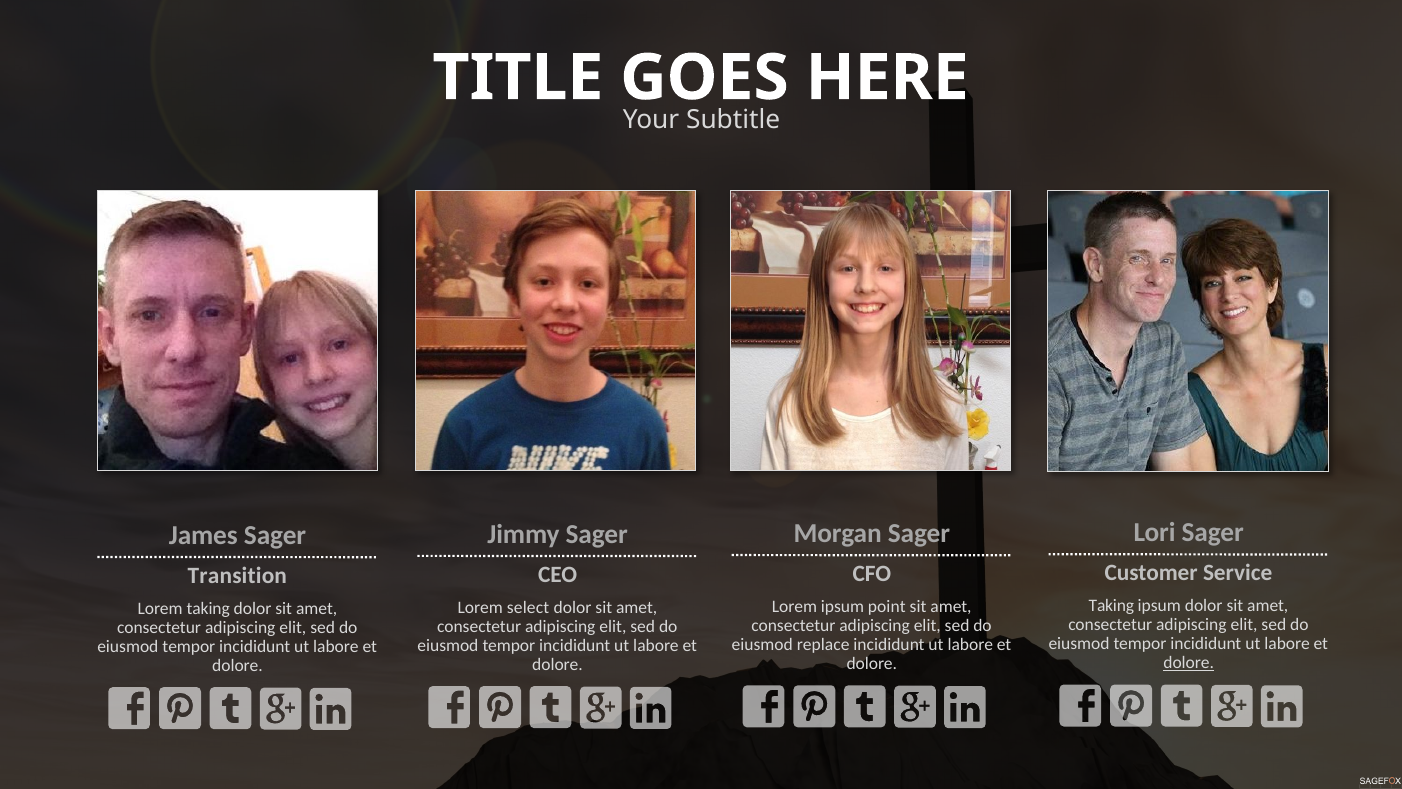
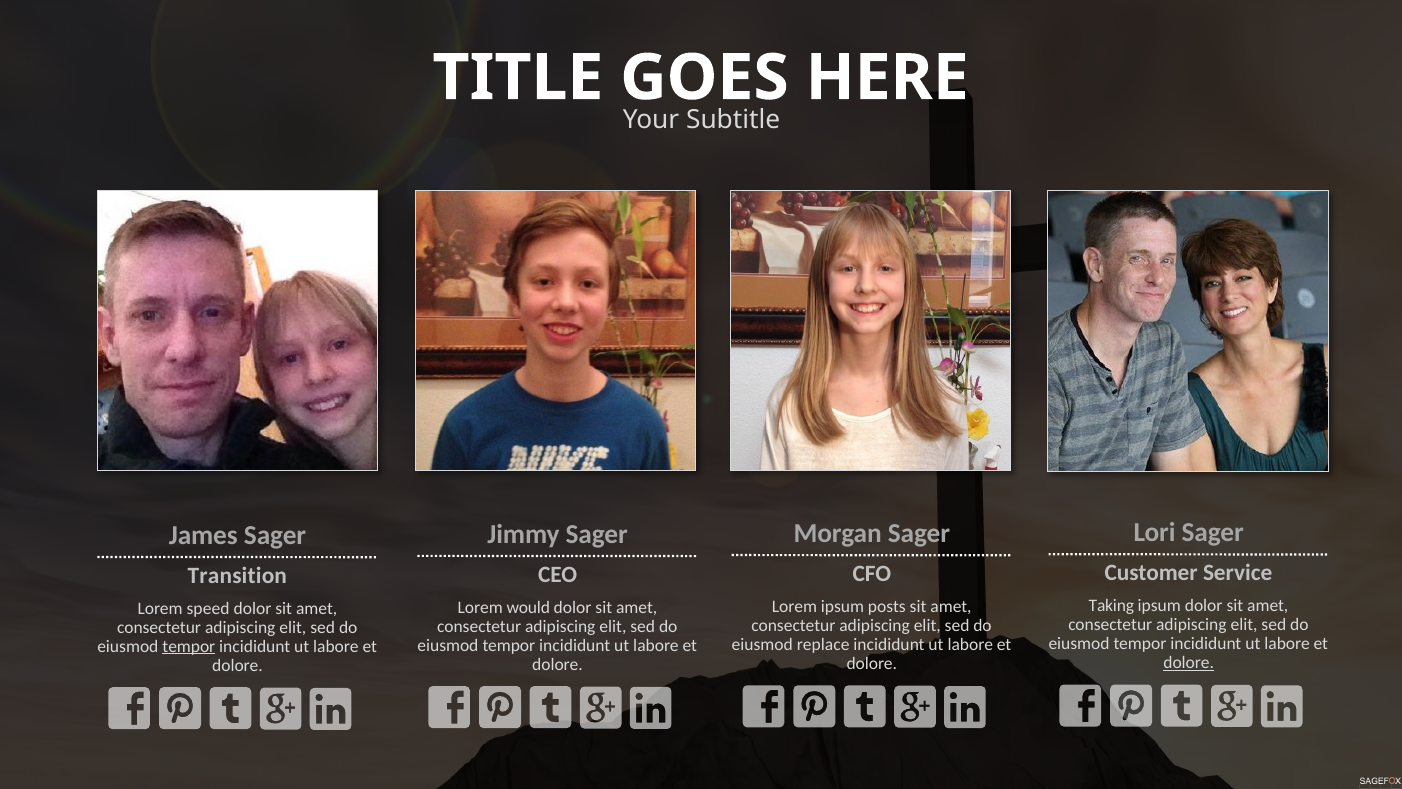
point: point -> posts
select: select -> would
Lorem taking: taking -> speed
tempor at (189, 646) underline: none -> present
